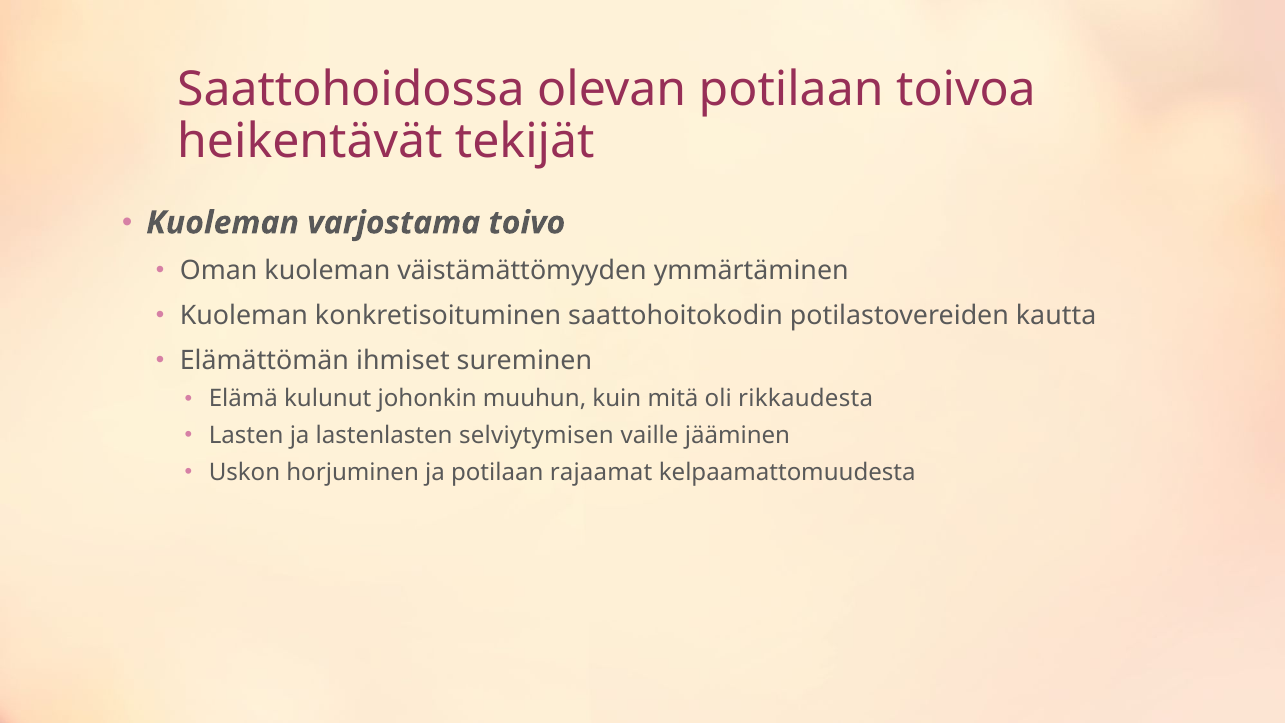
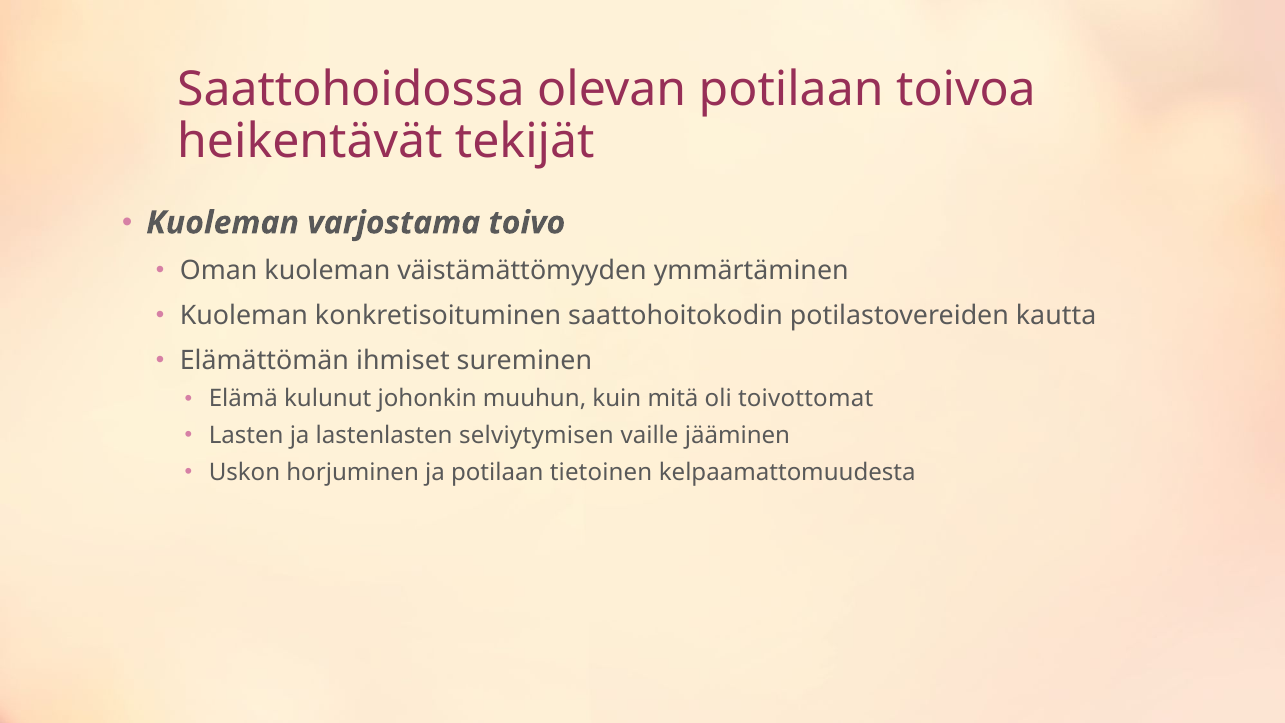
rikkaudesta: rikkaudesta -> toivottomat
rajaamat: rajaamat -> tietoinen
